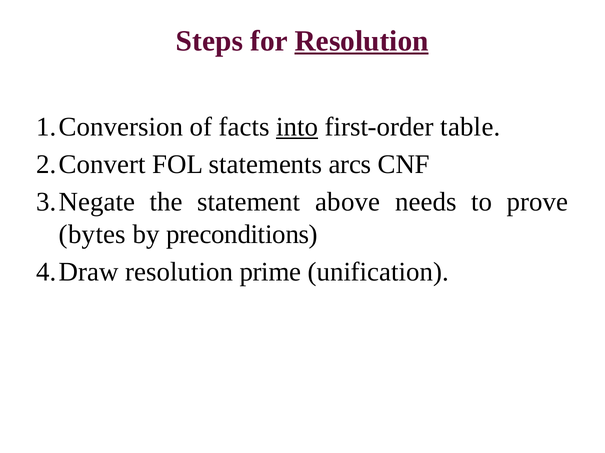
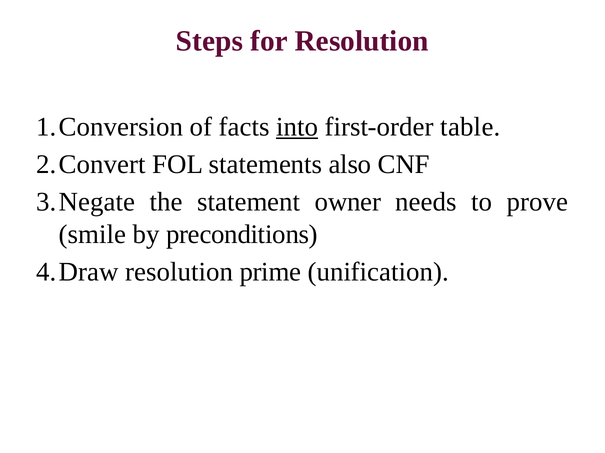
Resolution at (362, 41) underline: present -> none
arcs: arcs -> also
above: above -> owner
bytes: bytes -> smile
